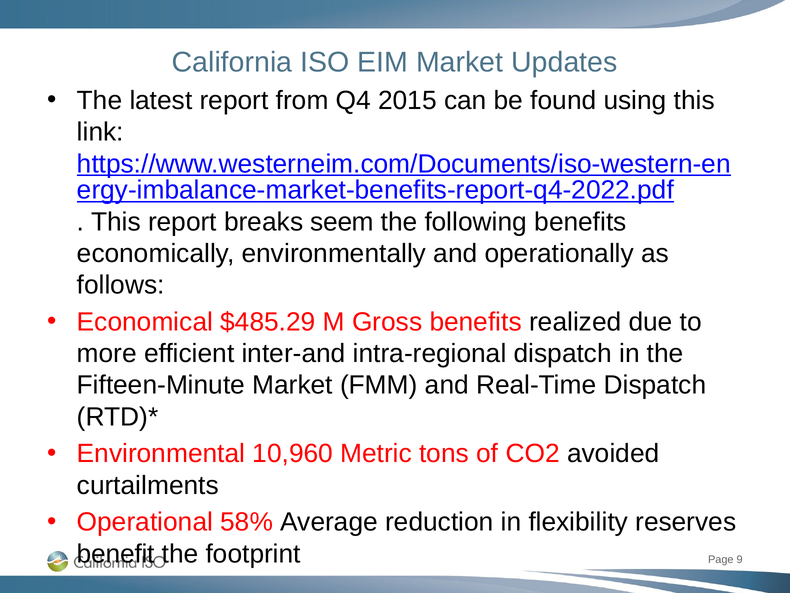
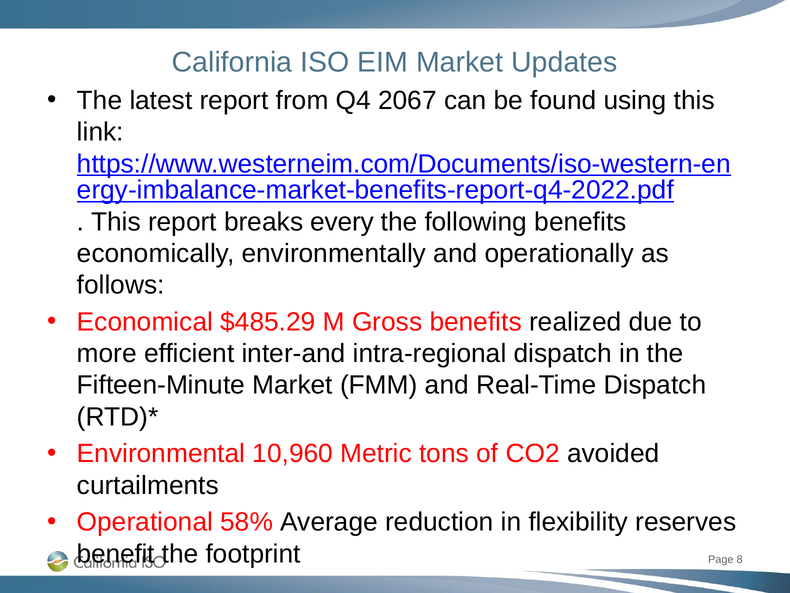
2015: 2015 -> 2067
seem: seem -> every
9: 9 -> 8
